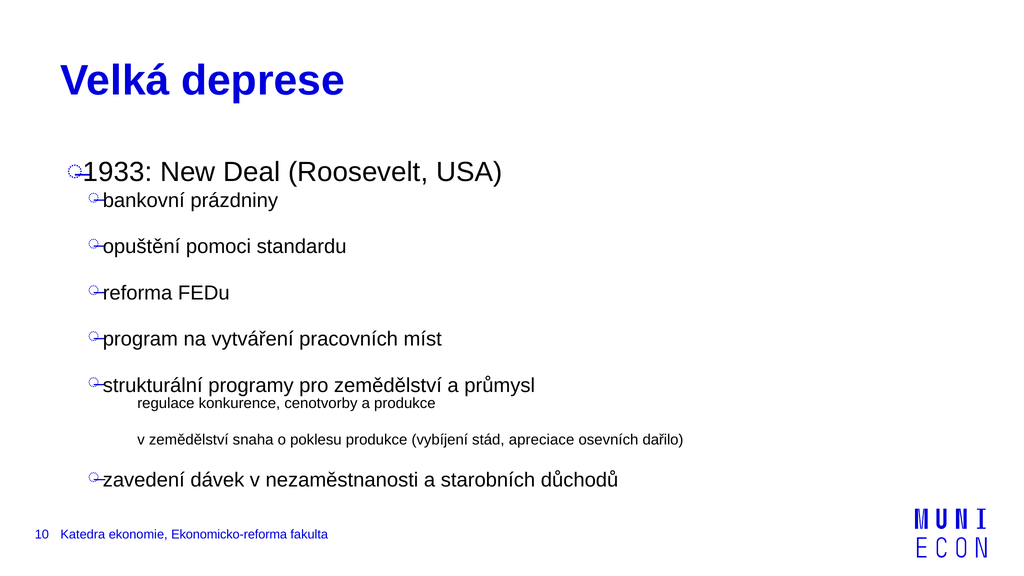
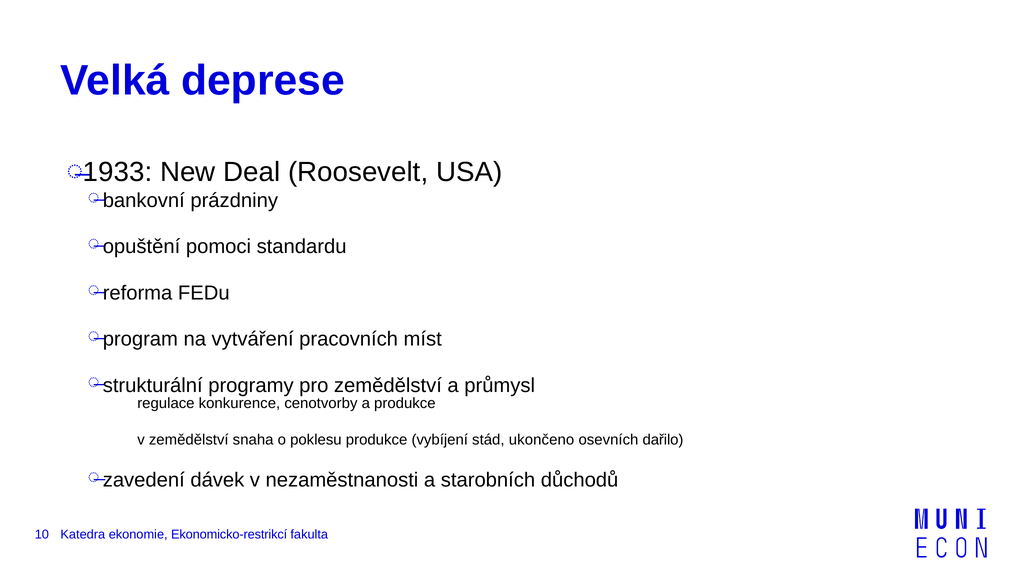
apreciace: apreciace -> ukončeno
Ekonomicko-reforma: Ekonomicko-reforma -> Ekonomicko-restrikcí
